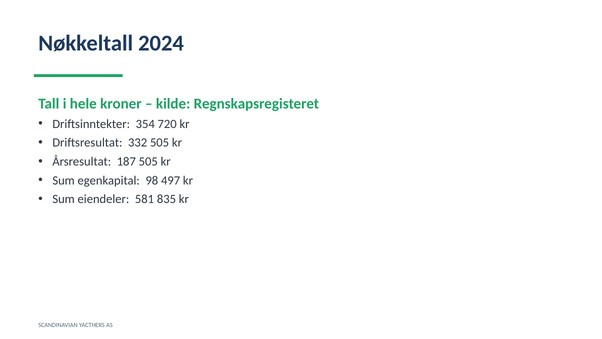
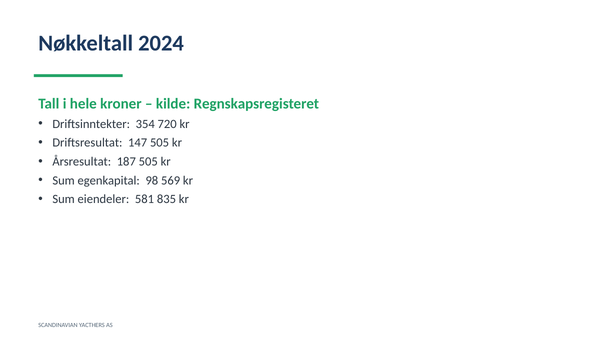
332: 332 -> 147
497: 497 -> 569
